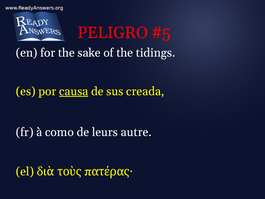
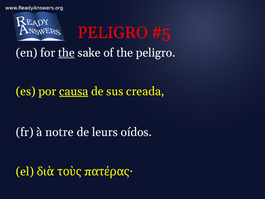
the at (66, 53) underline: none -> present
the tidings: tidings -> peligro
como: como -> notre
autre: autre -> oídos
